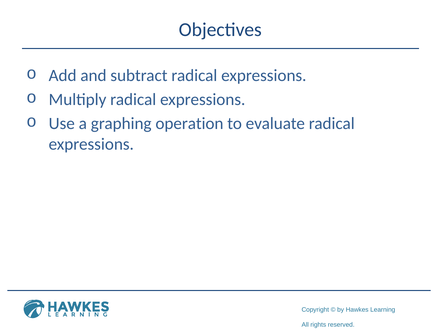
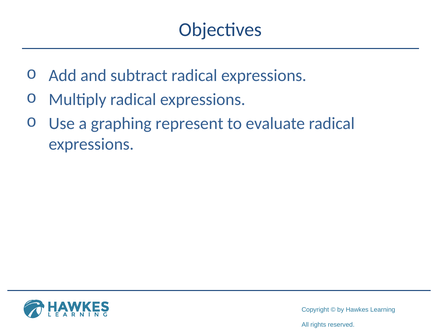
operation: operation -> represent
